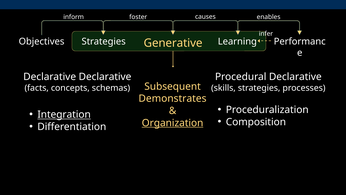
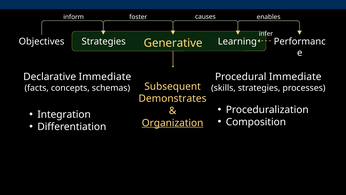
Declarative Declarative: Declarative -> Immediate
Procedural Declarative: Declarative -> Immediate
Integration underline: present -> none
